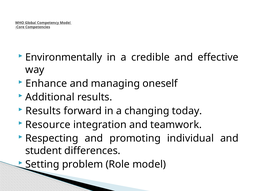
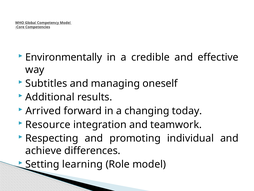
Enhance: Enhance -> Subtitles
Results at (43, 111): Results -> Arrived
student: student -> achieve
problem: problem -> learning
